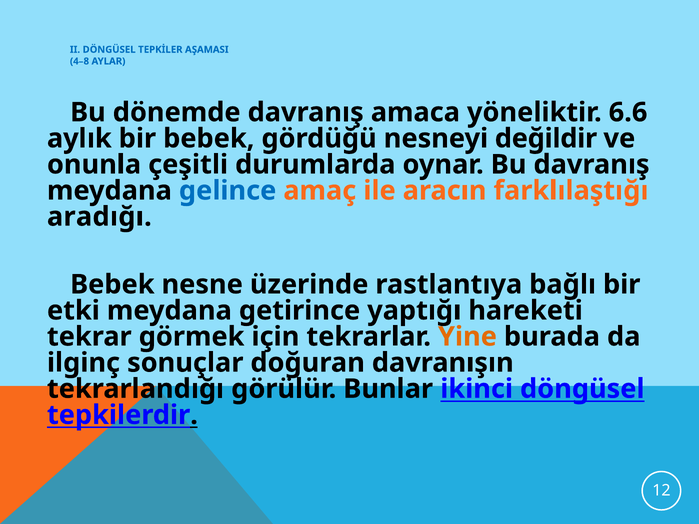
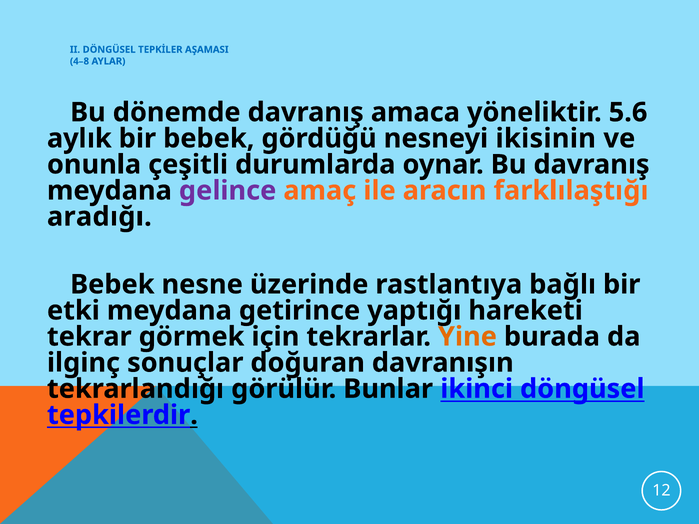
6.6: 6.6 -> 5.6
değildir: değildir -> ikisinin
gelince colour: blue -> purple
